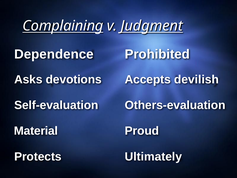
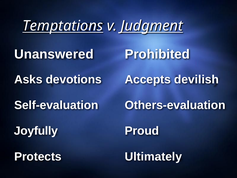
Complaining: Complaining -> Temptations
Dependence: Dependence -> Unanswered
Material: Material -> Joyfully
